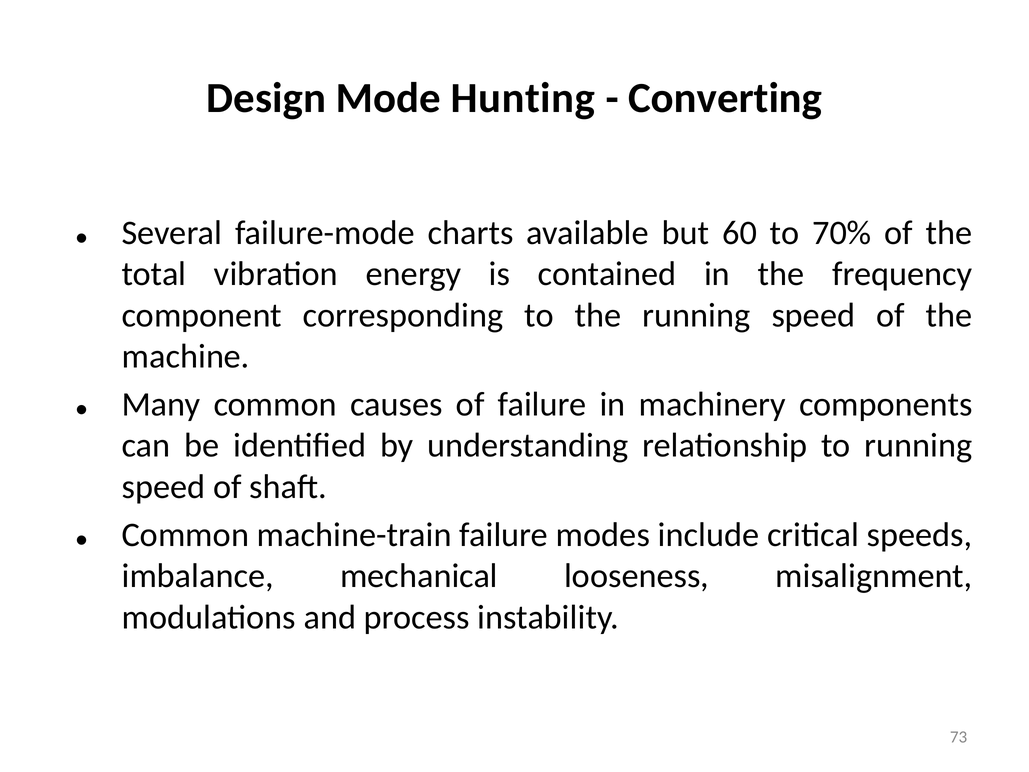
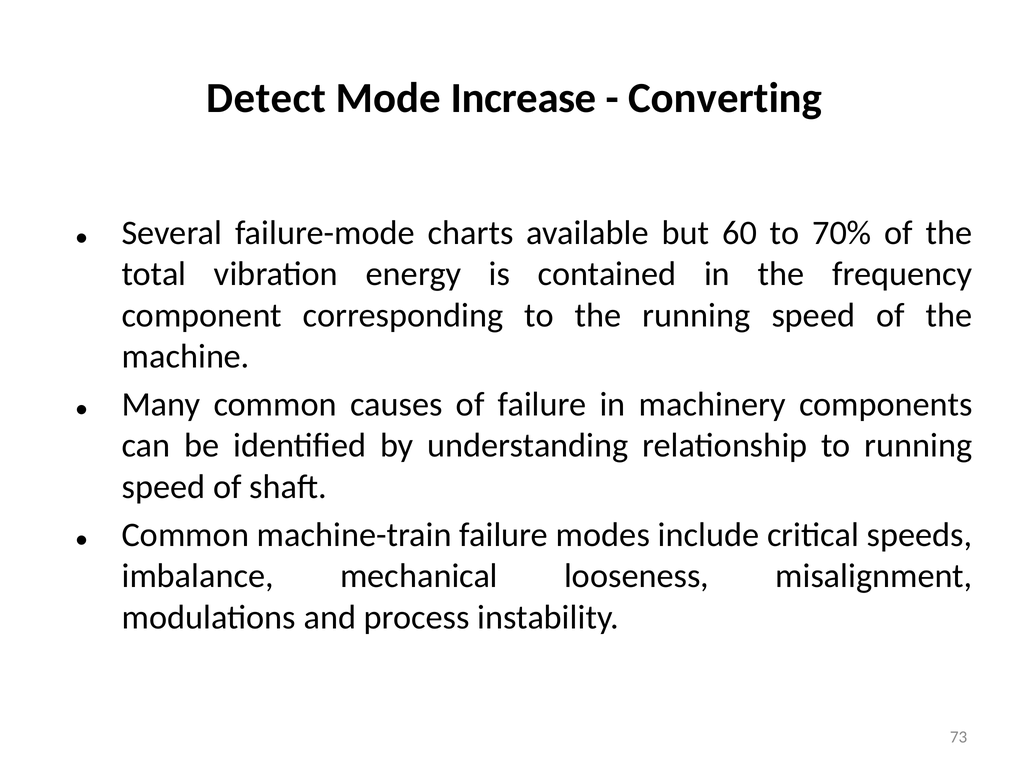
Design: Design -> Detect
Hunting: Hunting -> Increase
